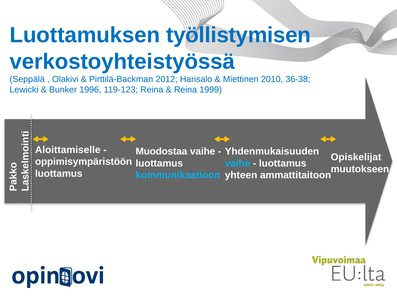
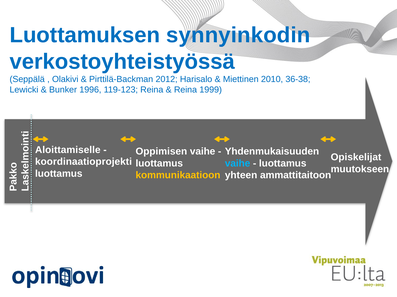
työllistymisen: työllistymisen -> synnyinkodin
Muodostaa: Muodostaa -> Oppimisen
oppimisympäristöön: oppimisympäristöön -> koordinaatioprojekti
kommunikaatioon colour: light blue -> yellow
